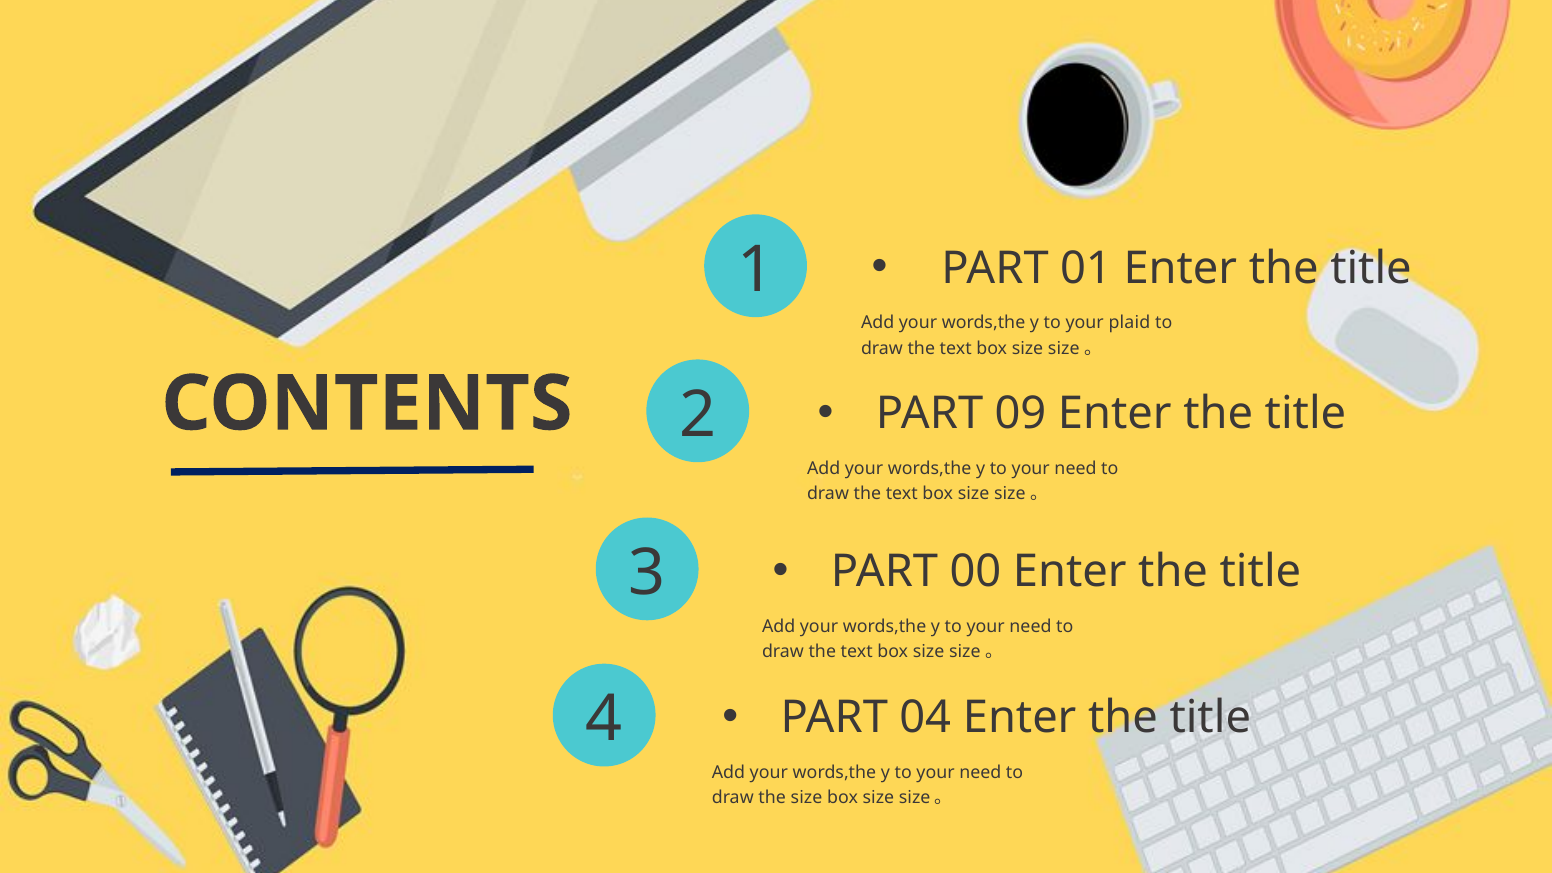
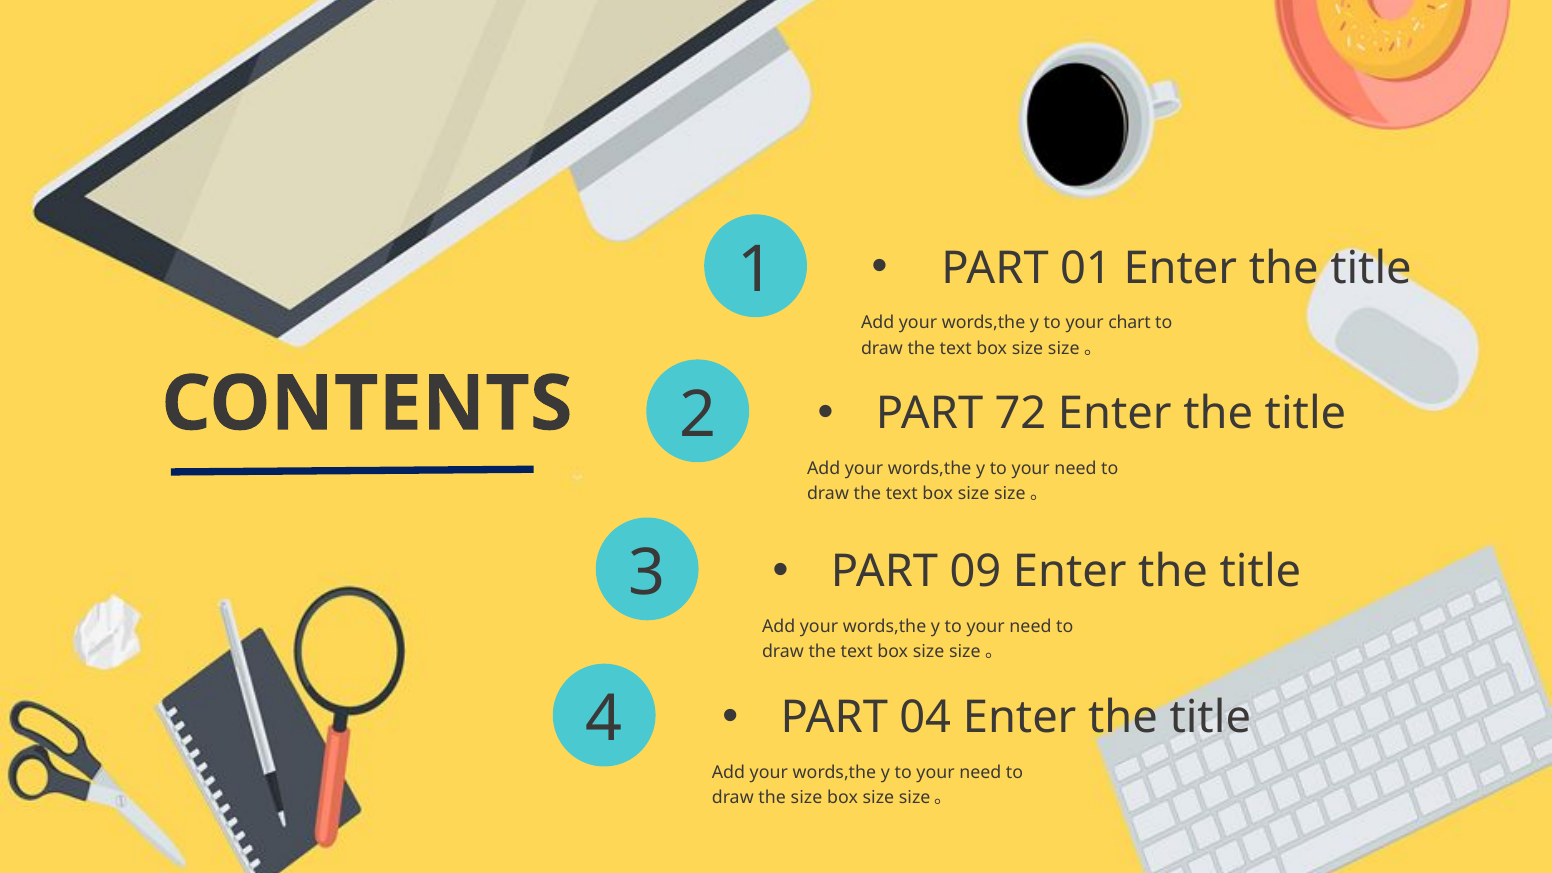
plaid: plaid -> chart
09: 09 -> 72
00: 00 -> 09
